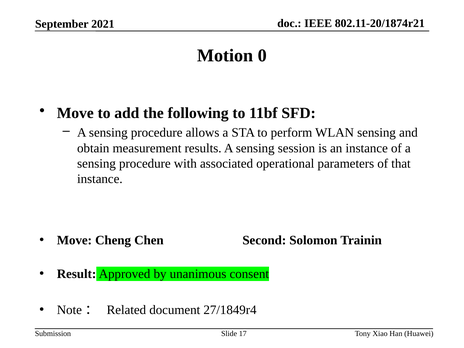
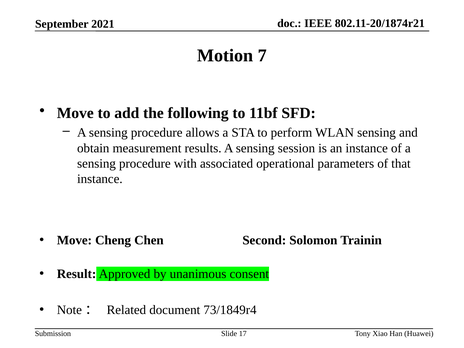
0: 0 -> 7
27/1849r4: 27/1849r4 -> 73/1849r4
